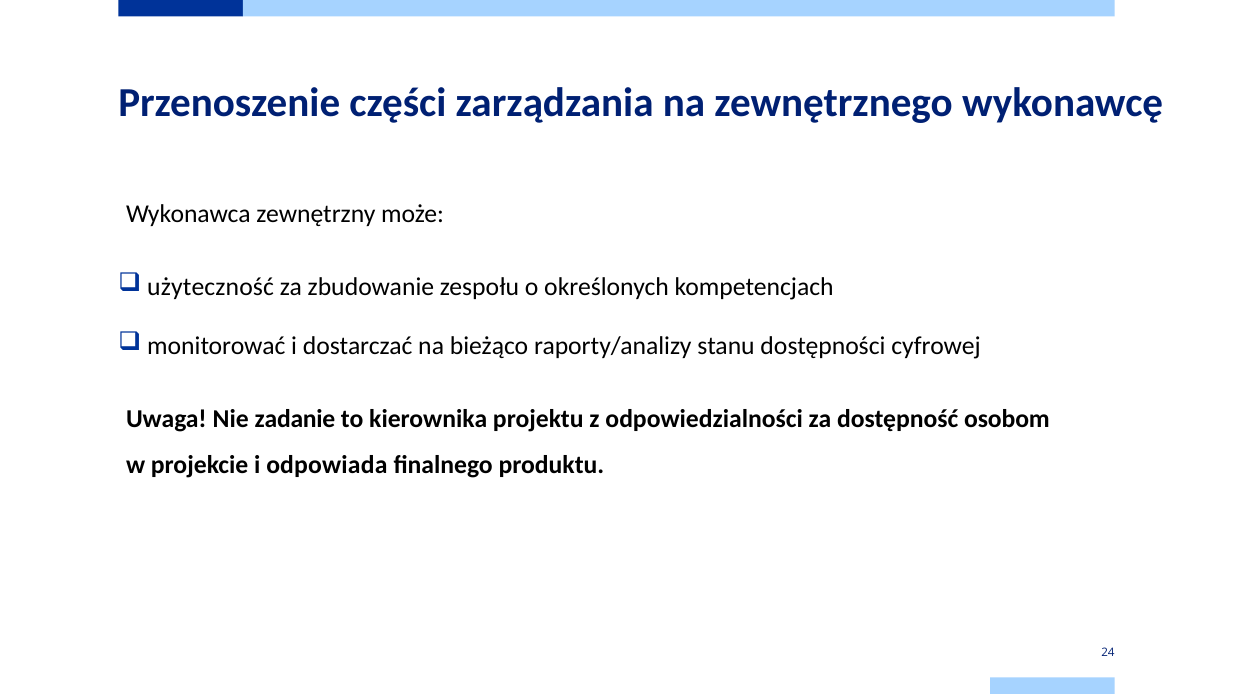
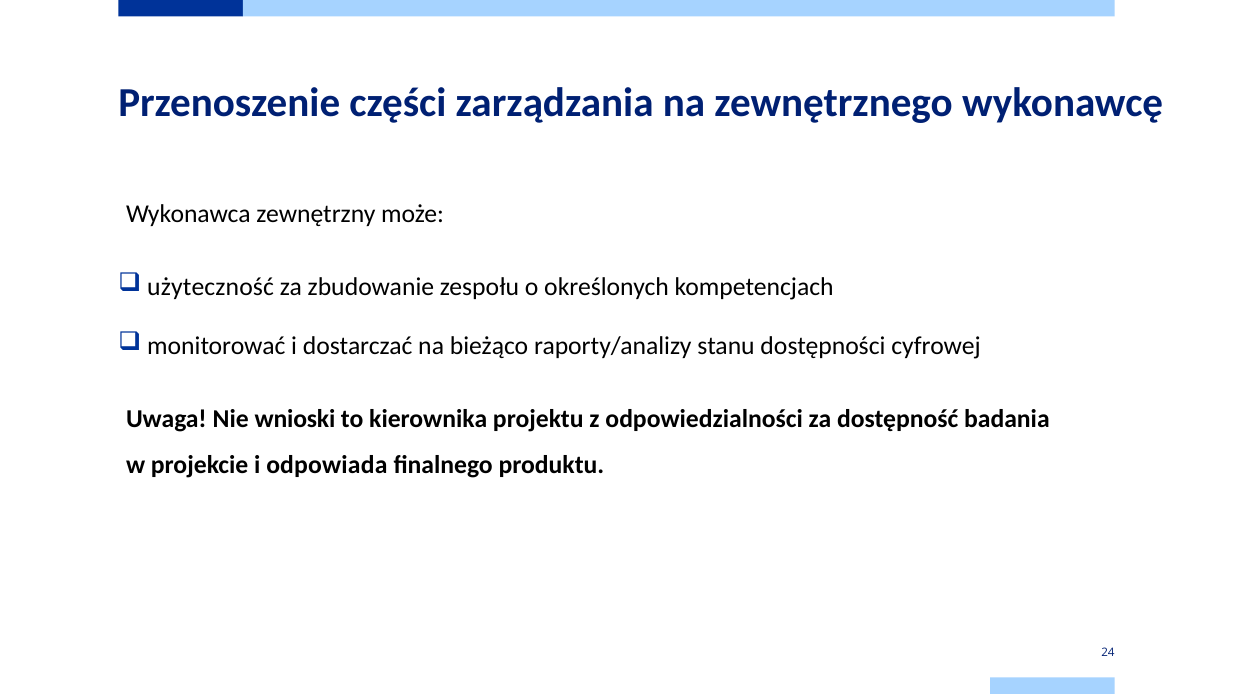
zadanie: zadanie -> wnioski
osobom: osobom -> badania
